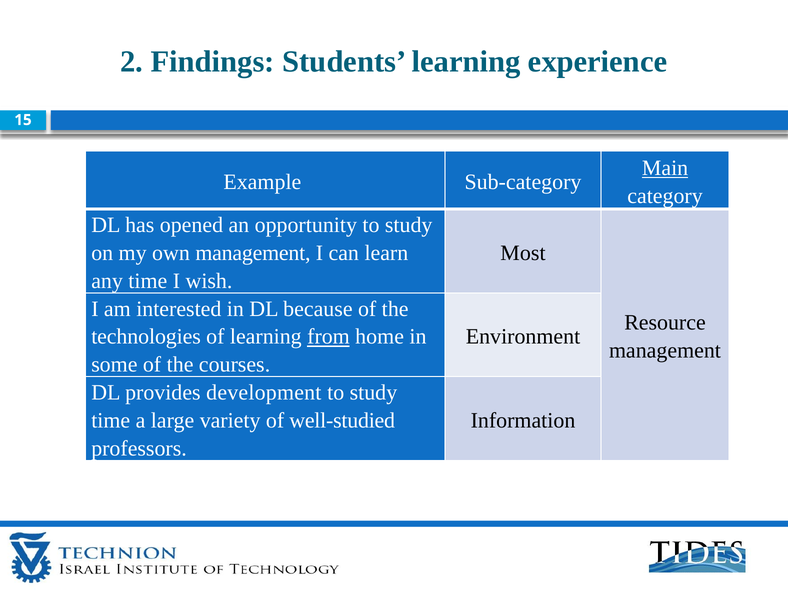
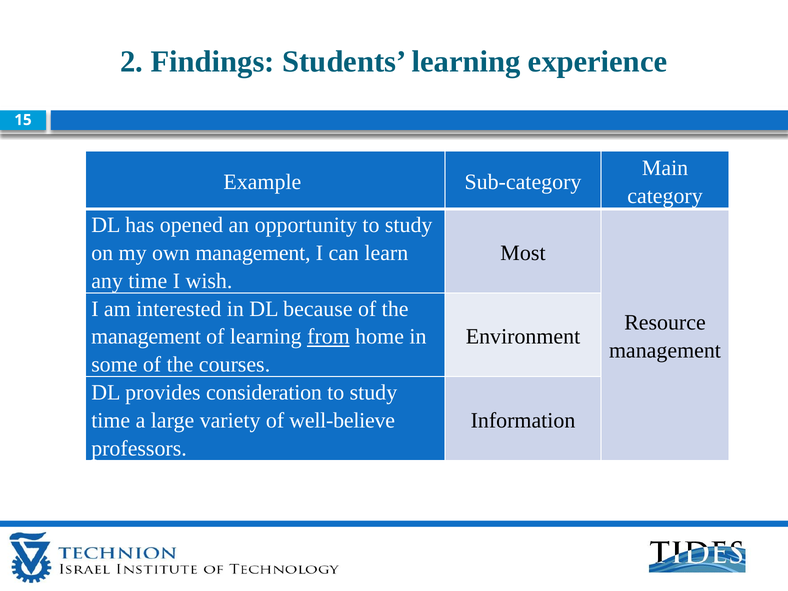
Main underline: present -> none
technologies at (146, 337): technologies -> management
development: development -> consideration
well-studied: well-studied -> well-believe
